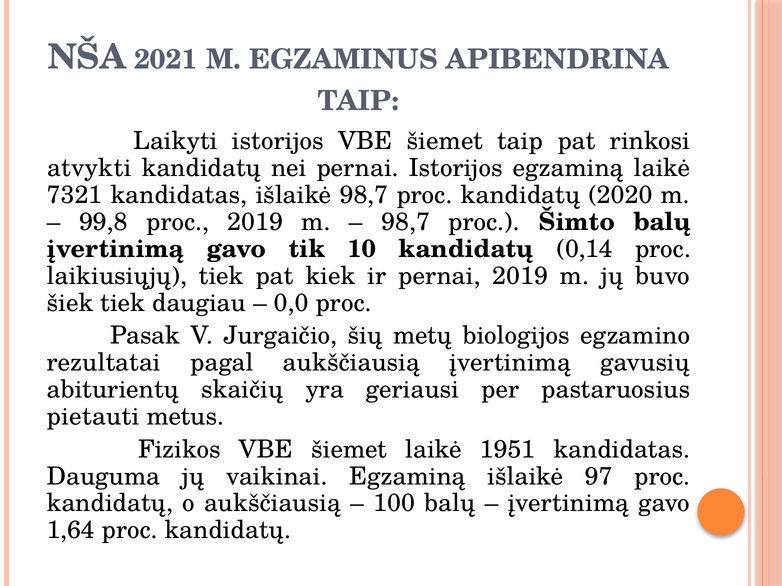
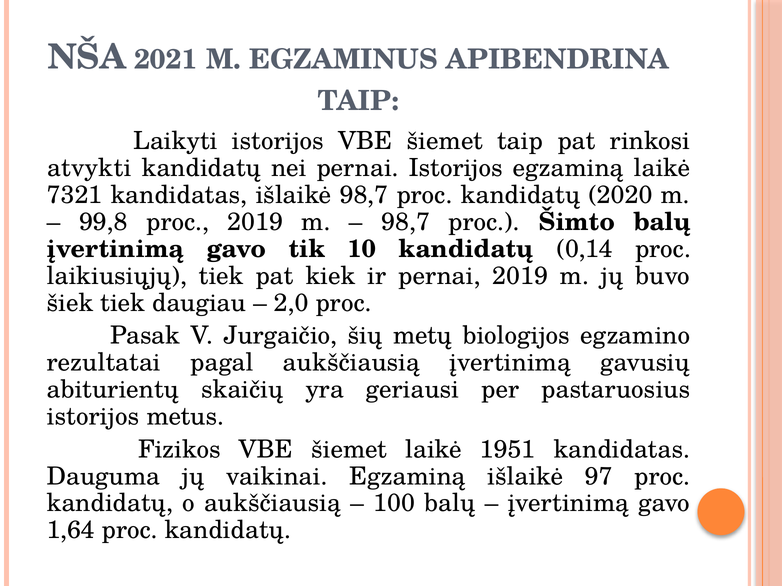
0,0: 0,0 -> 2,0
pietauti at (93, 417): pietauti -> istorijos
